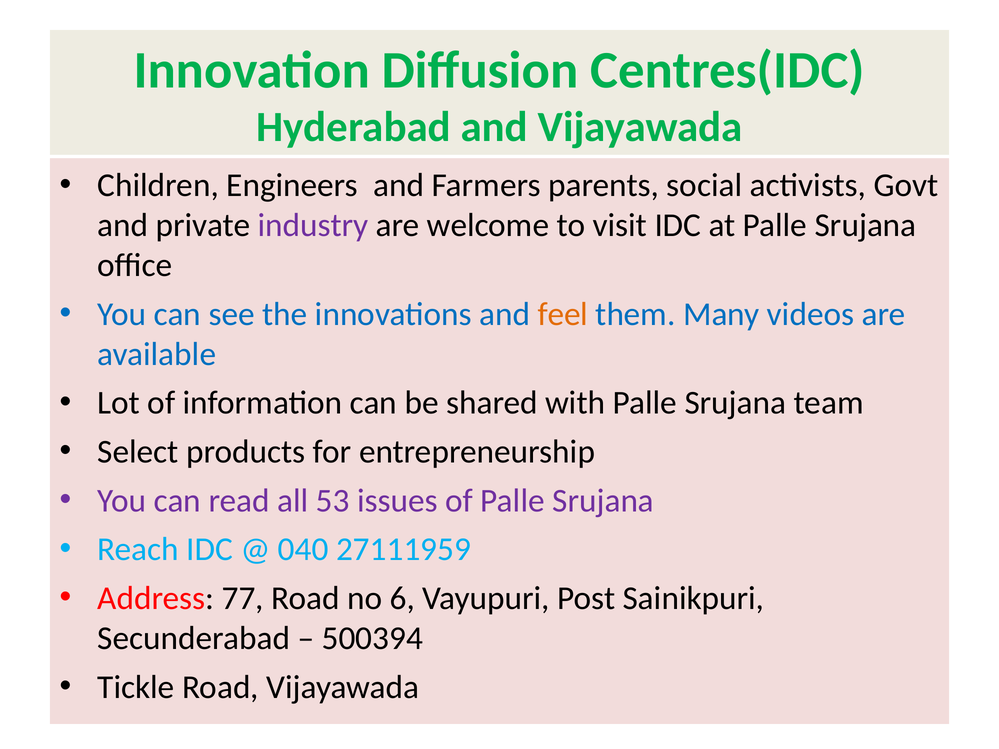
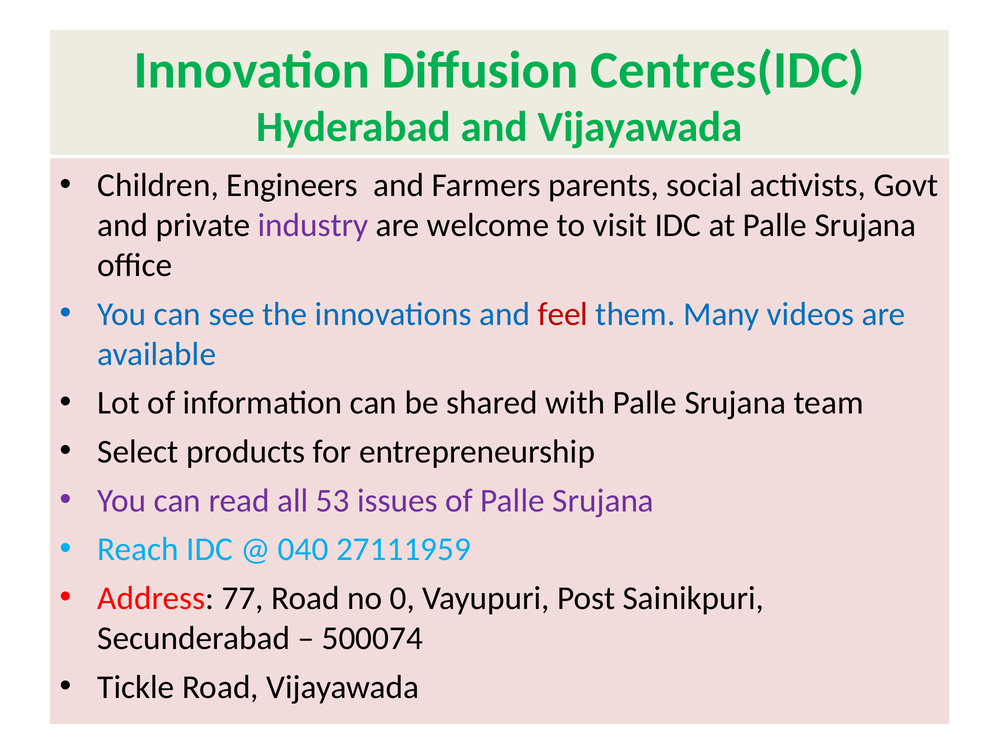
feel colour: orange -> red
6: 6 -> 0
500394: 500394 -> 500074
